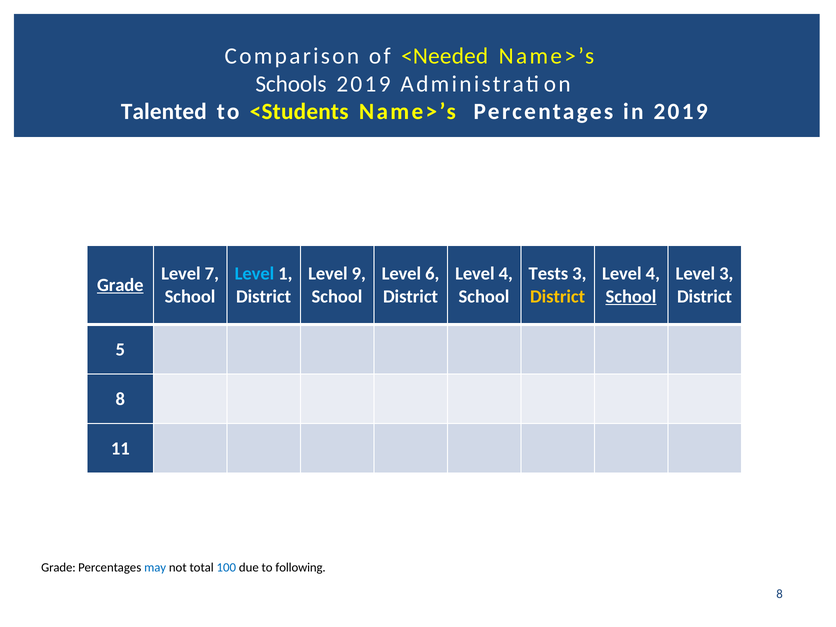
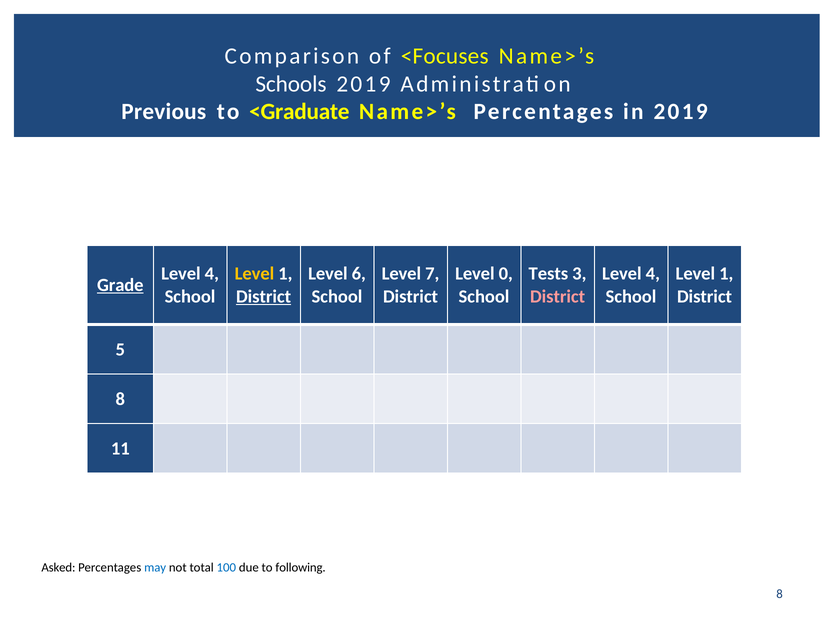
<Needed: <Needed -> <Focuses
Talented: Talented -> Previous
<Students: <Students -> <Graduate
7 at (212, 274): 7 -> 4
Level at (254, 274) colour: light blue -> yellow
9: 9 -> 6
6: 6 -> 7
4 at (506, 274): 4 -> 0
3 at (726, 274): 3 -> 1
District at (264, 297) underline: none -> present
District at (558, 297) colour: yellow -> pink
School at (631, 297) underline: present -> none
Grade at (58, 567): Grade -> Asked
